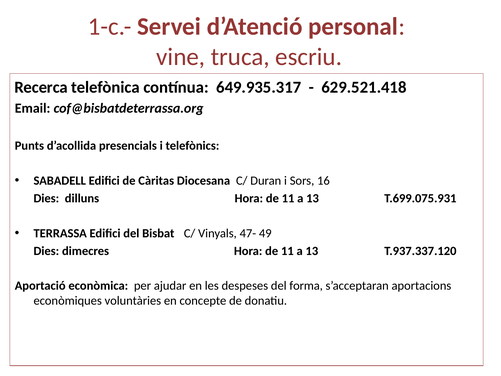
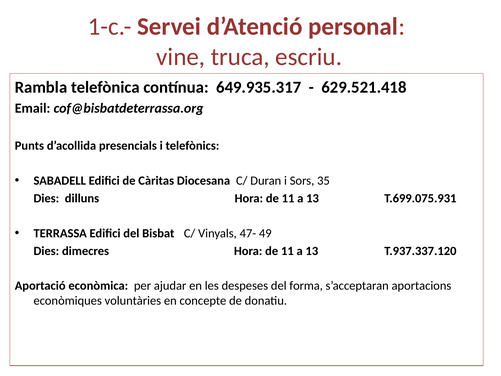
Recerca: Recerca -> Rambla
16: 16 -> 35
